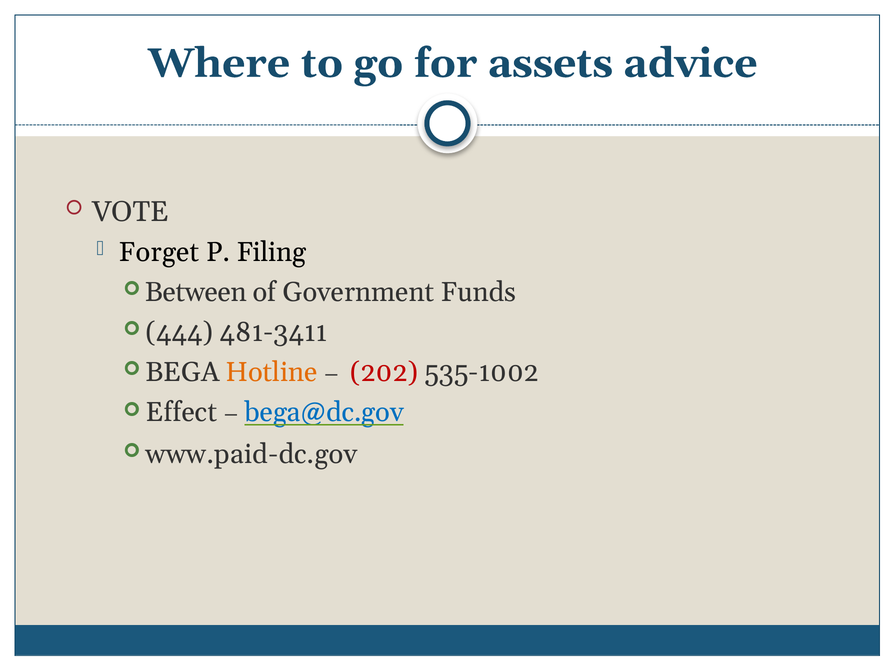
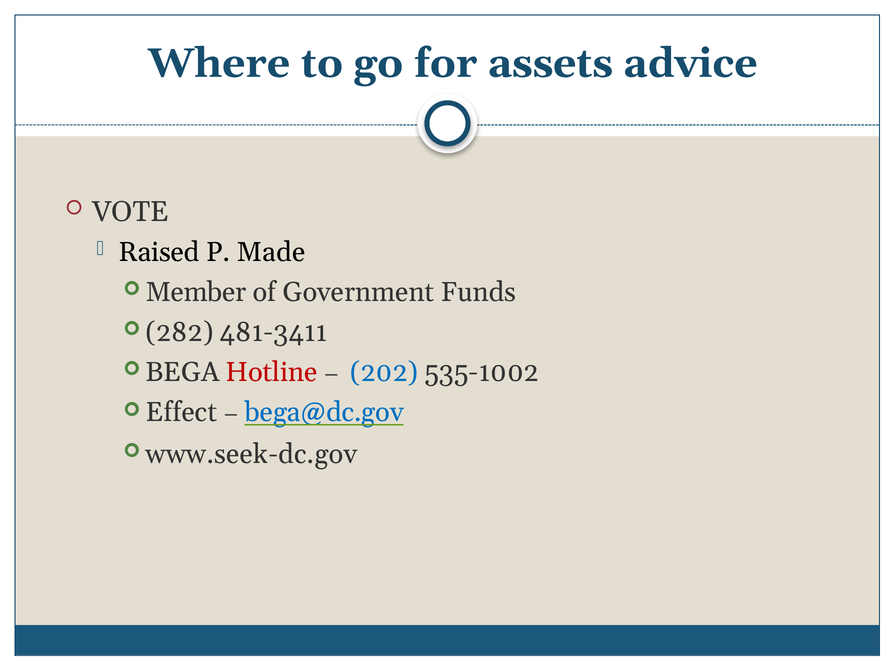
Forget: Forget -> Raised
Filing: Filing -> Made
Between: Between -> Member
444: 444 -> 282
Hotline colour: orange -> red
202 colour: red -> blue
www.paid-dc.gov: www.paid-dc.gov -> www.seek-dc.gov
